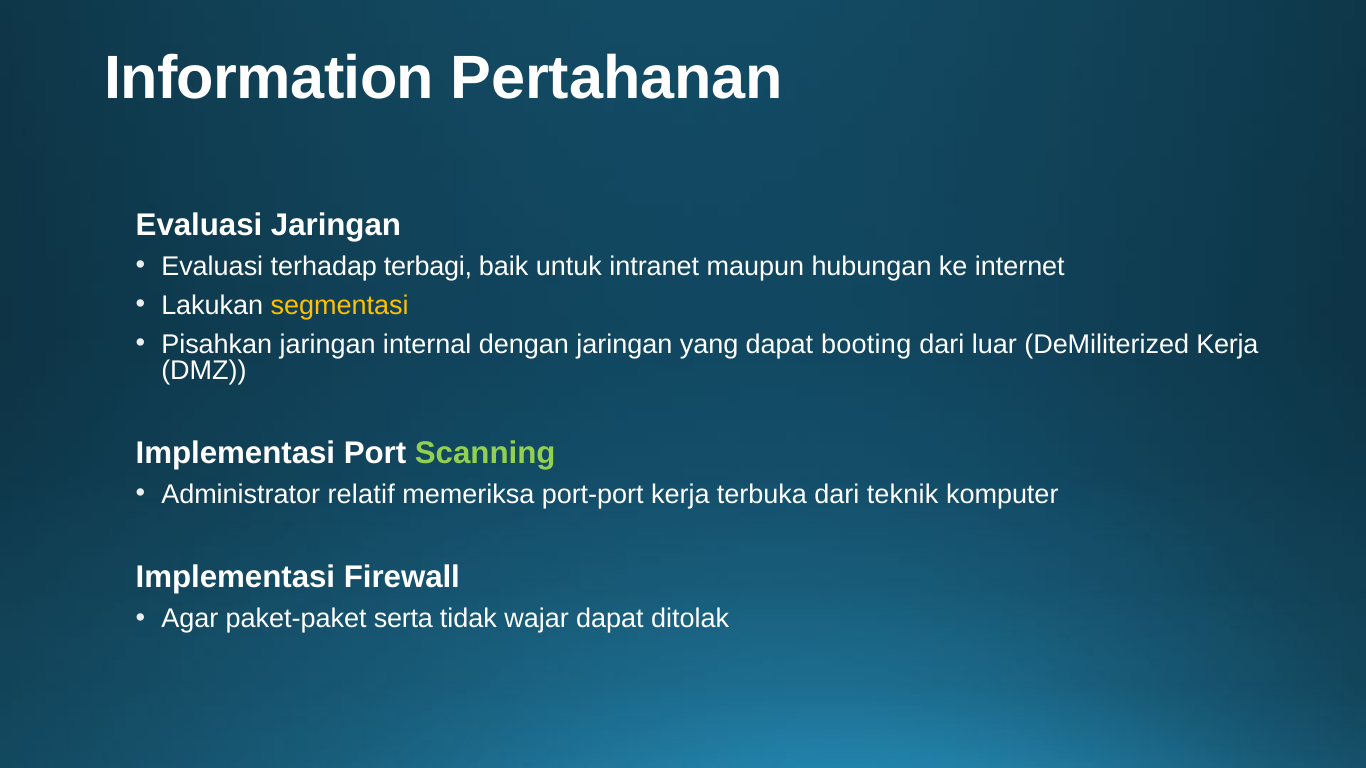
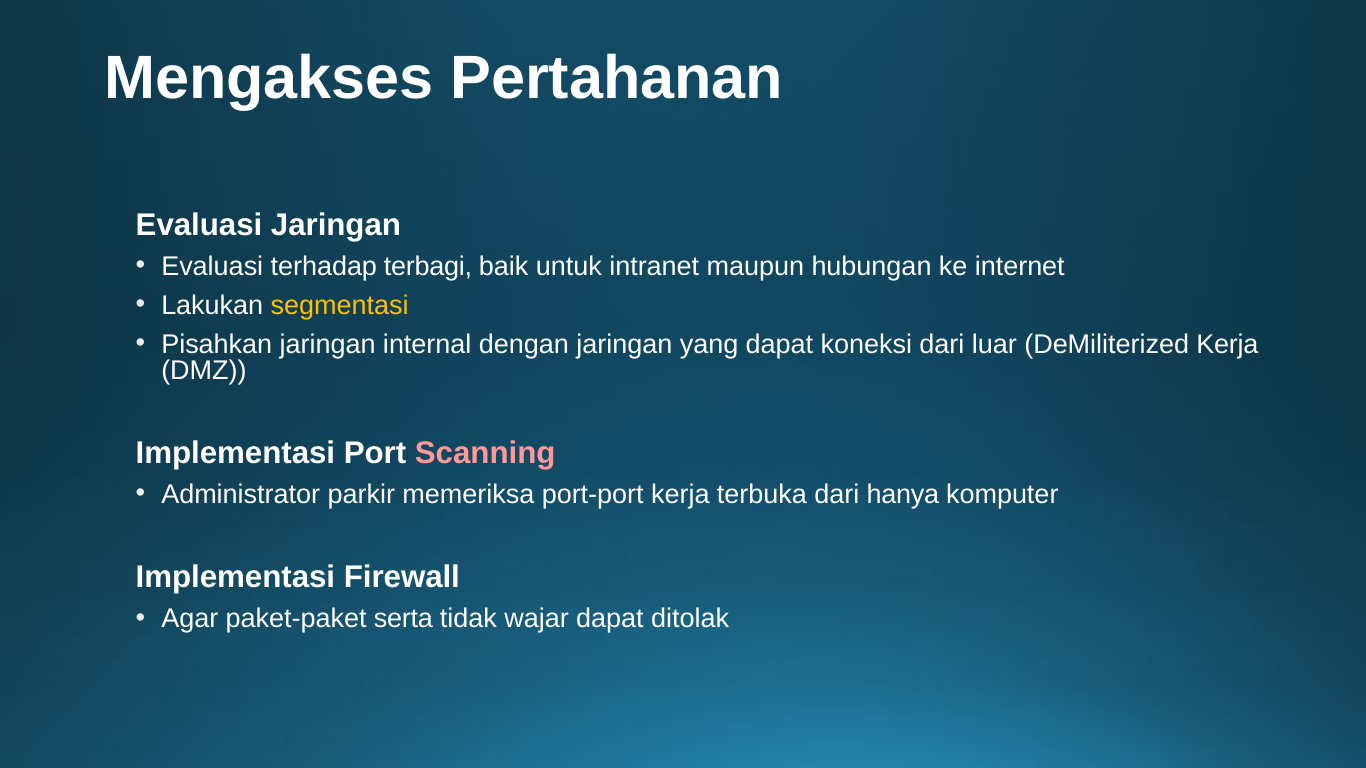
Information: Information -> Mengakses
booting: booting -> koneksi
Scanning colour: light green -> pink
relatif: relatif -> parkir
teknik: teknik -> hanya
